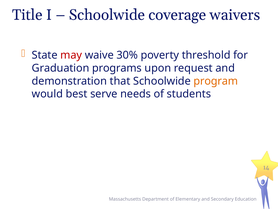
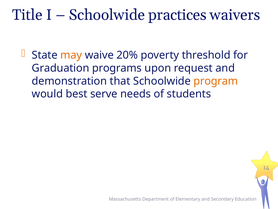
coverage: coverage -> practices
may colour: red -> orange
30%: 30% -> 20%
